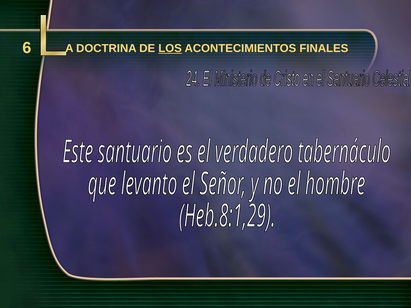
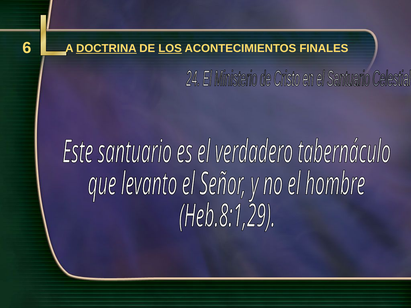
DOCTRINA underline: none -> present
